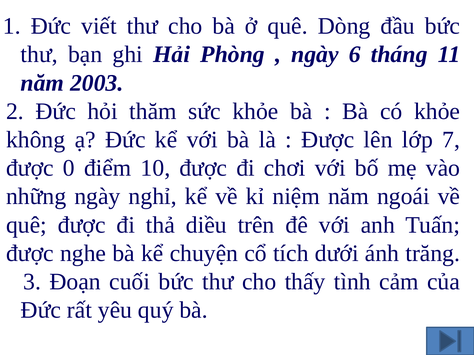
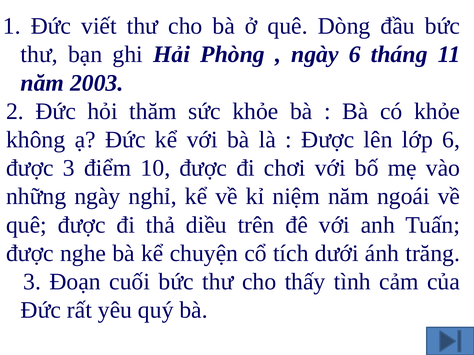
lớp 7: 7 -> 6
được 0: 0 -> 3
